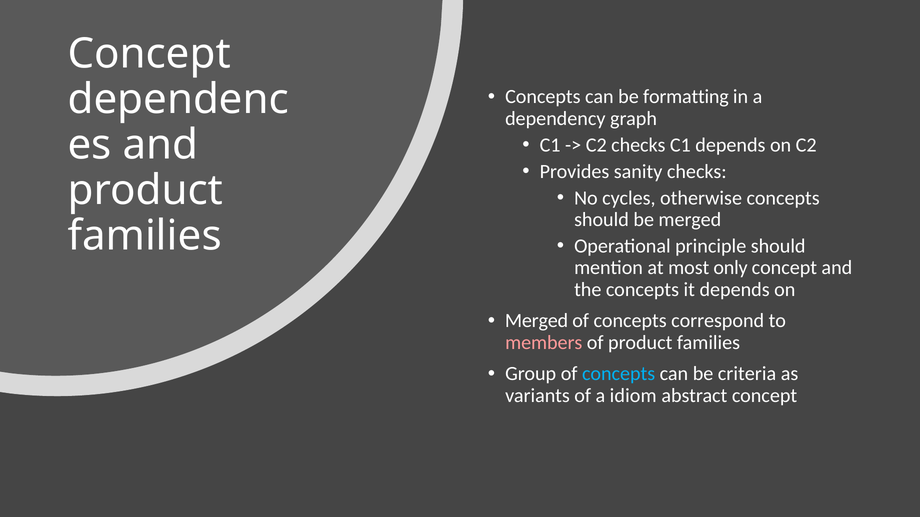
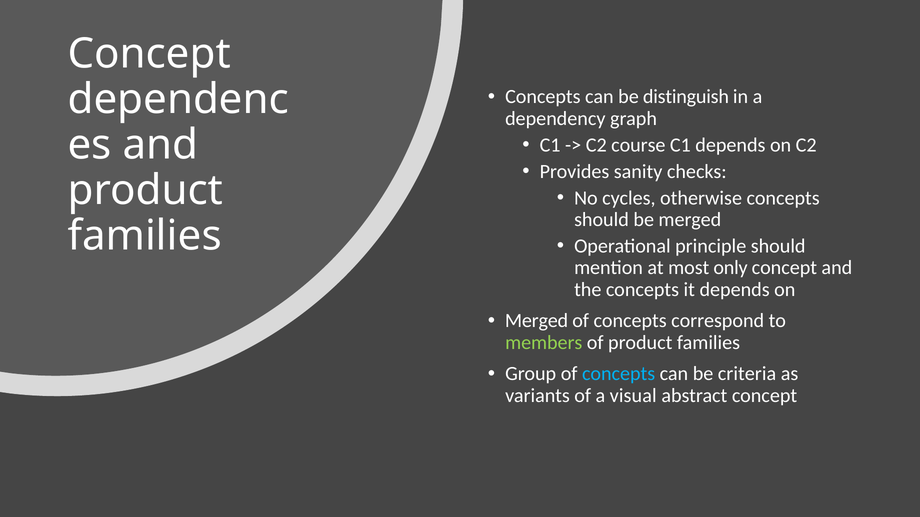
formatting: formatting -> distinguish
C2 checks: checks -> course
members colour: pink -> light green
idiom: idiom -> visual
